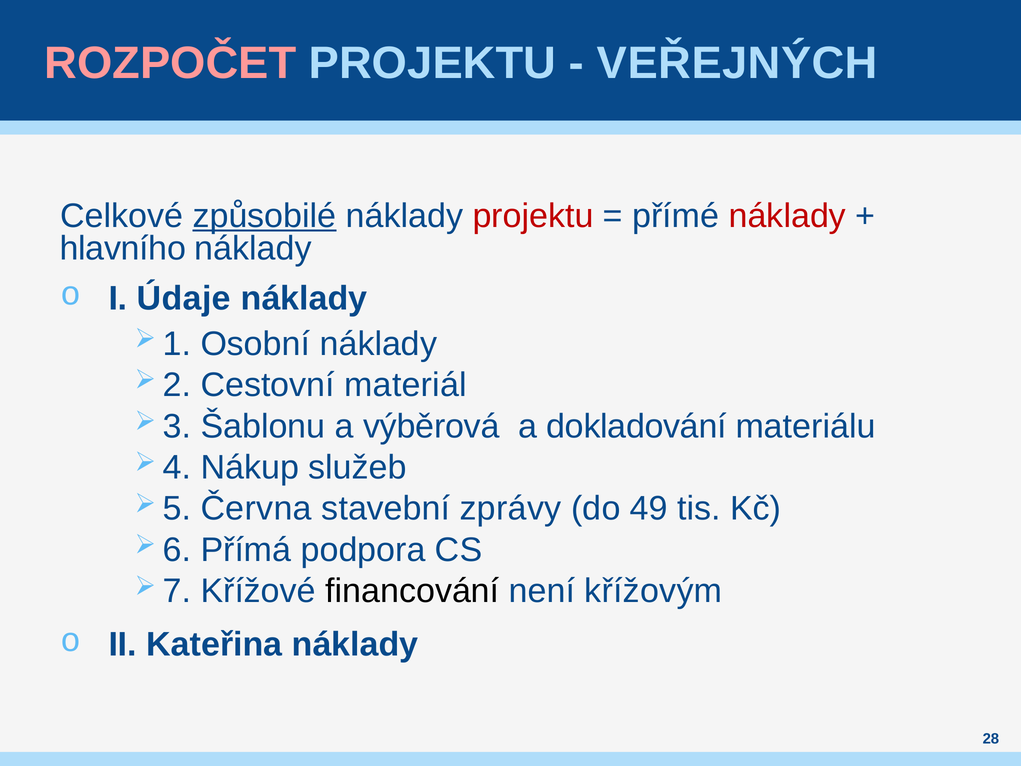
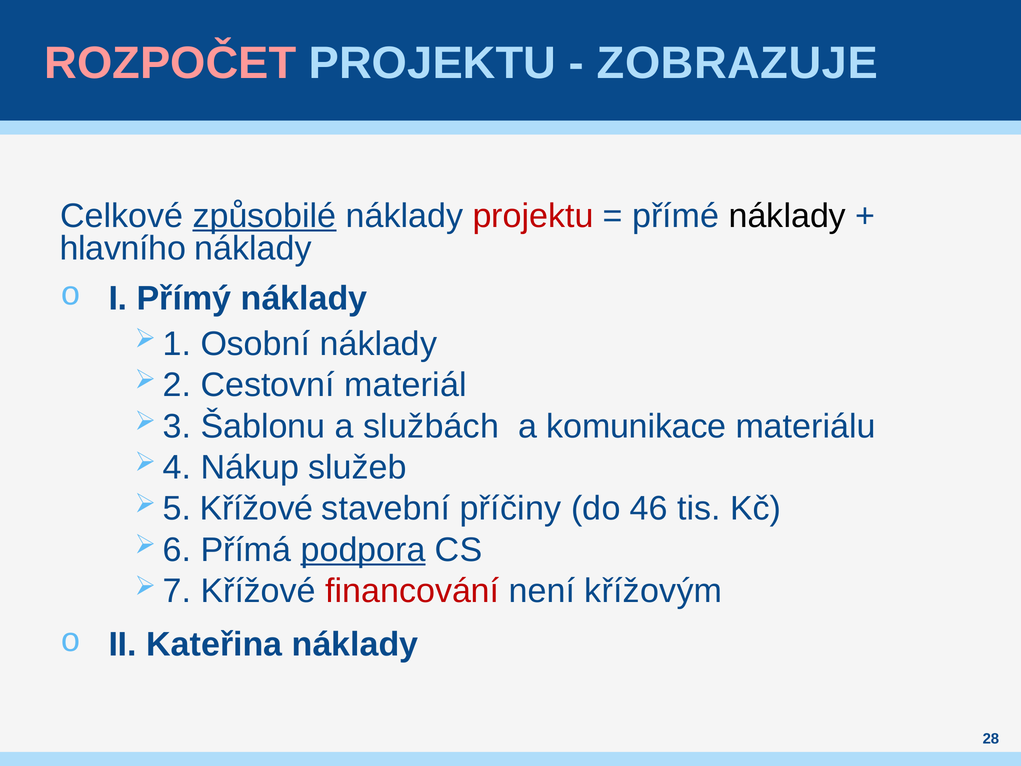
VEŘEJNÝCH: VEŘEJNÝCH -> ZOBRAZUJE
náklady at (787, 216) colour: red -> black
Údaje: Údaje -> Přímý
výběrová: výběrová -> službách
dokladování: dokladování -> komunikace
Června at (256, 509): Června -> Křížové
zprávy: zprávy -> příčiny
49: 49 -> 46
podpora underline: none -> present
financování colour: black -> red
